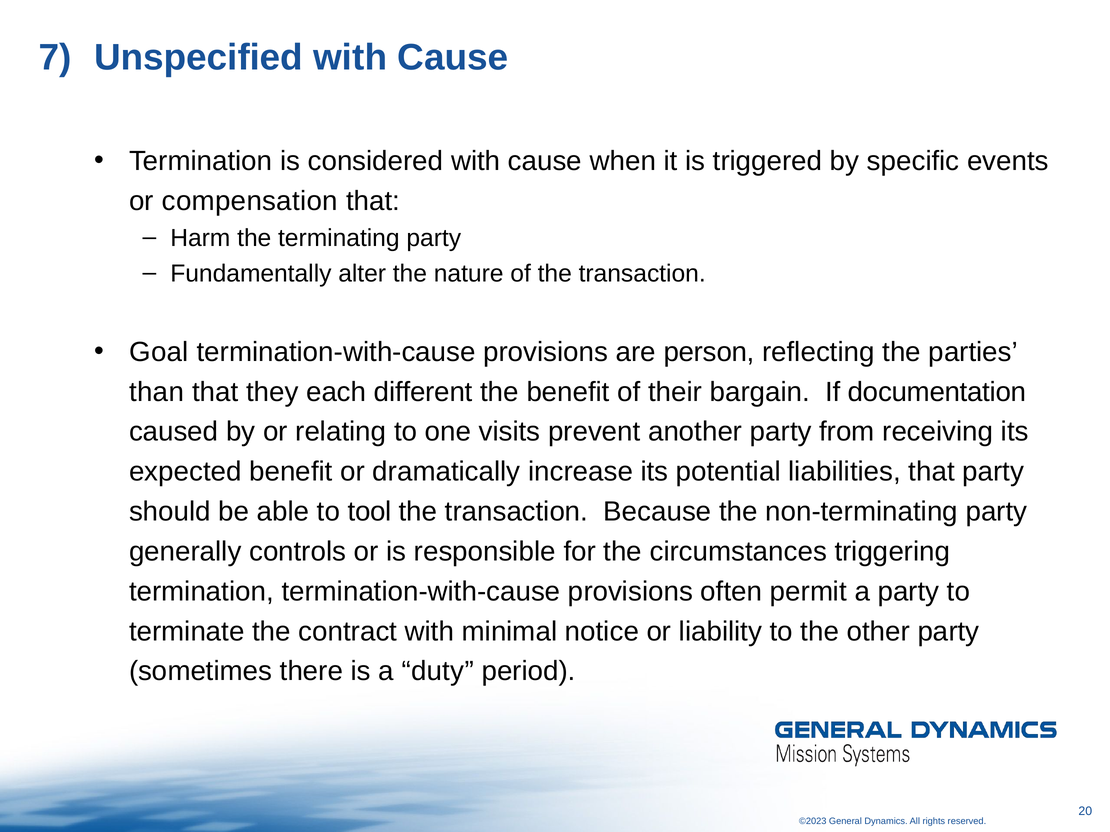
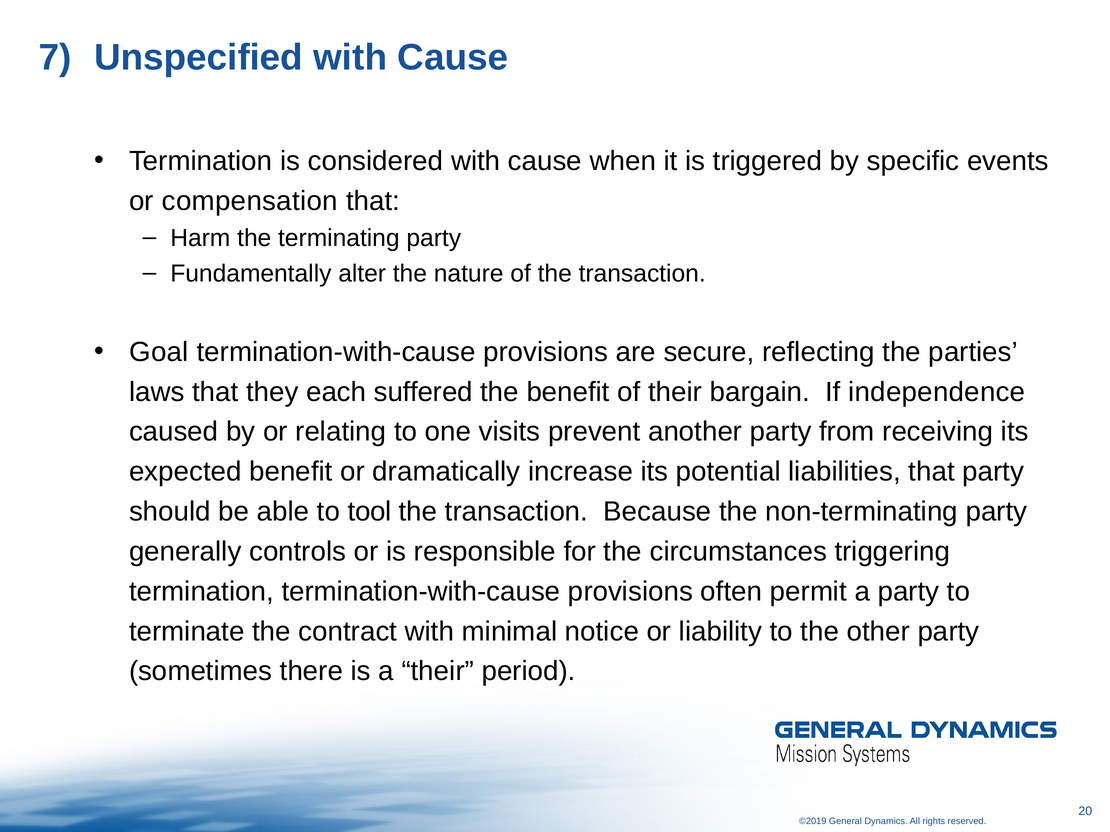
person: person -> secure
than: than -> laws
different: different -> suffered
documentation: documentation -> independence
a duty: duty -> their
©2023: ©2023 -> ©2019
